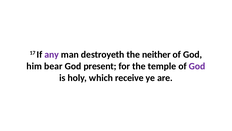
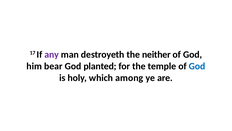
present: present -> planted
God at (197, 66) colour: purple -> blue
receive: receive -> among
